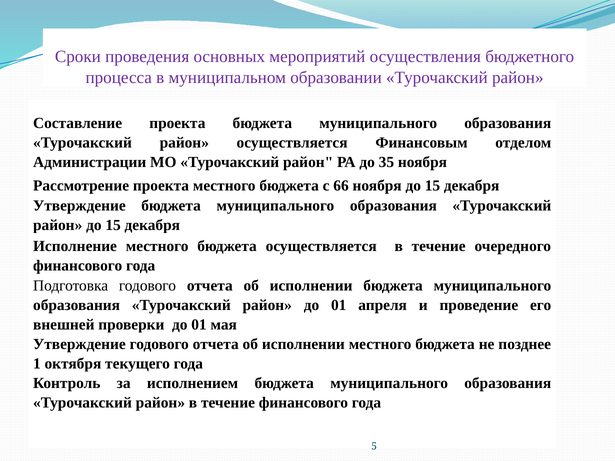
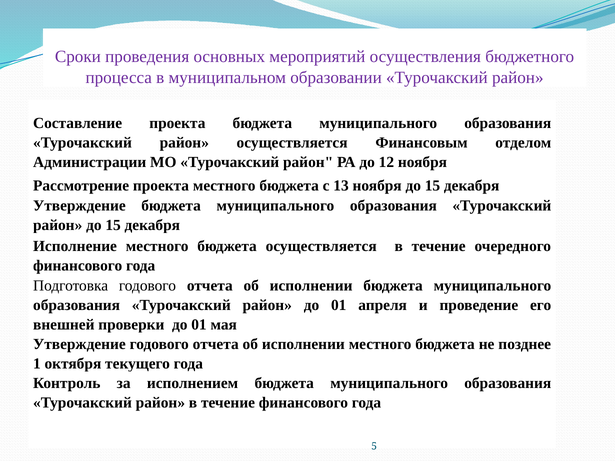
35: 35 -> 12
66: 66 -> 13
